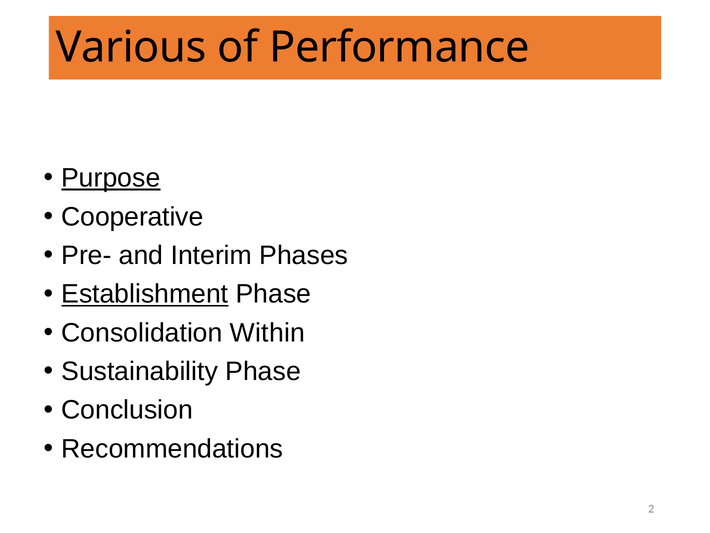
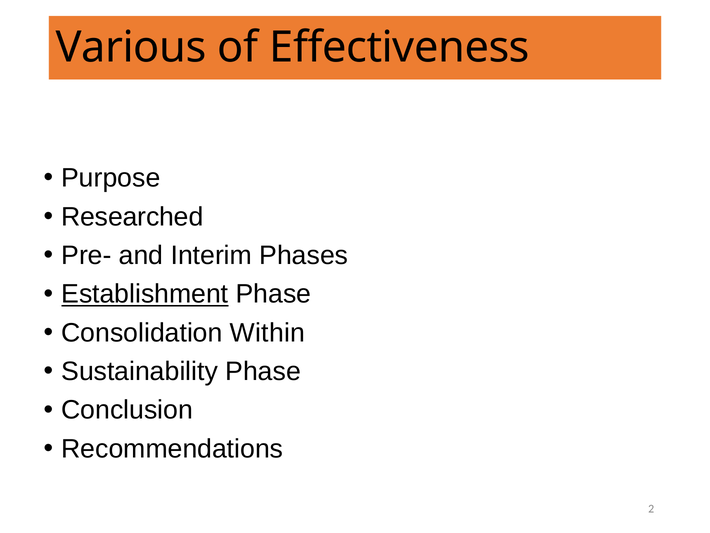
Performance: Performance -> Effectiveness
Purpose underline: present -> none
Cooperative: Cooperative -> Researched
